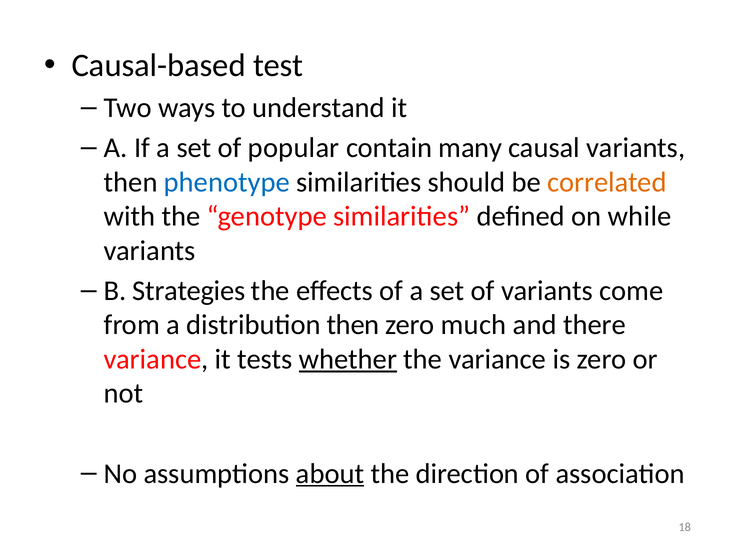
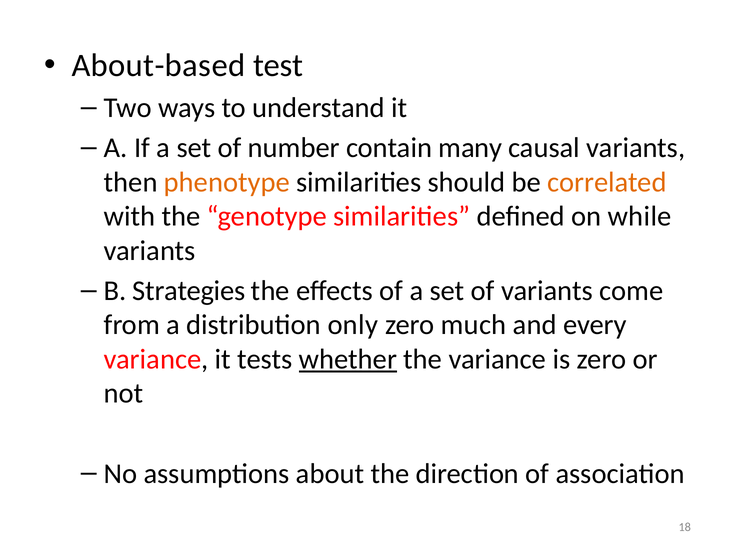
Causal-based: Causal-based -> About-based
popular: popular -> number
phenotype colour: blue -> orange
distribution then: then -> only
there: there -> every
about underline: present -> none
